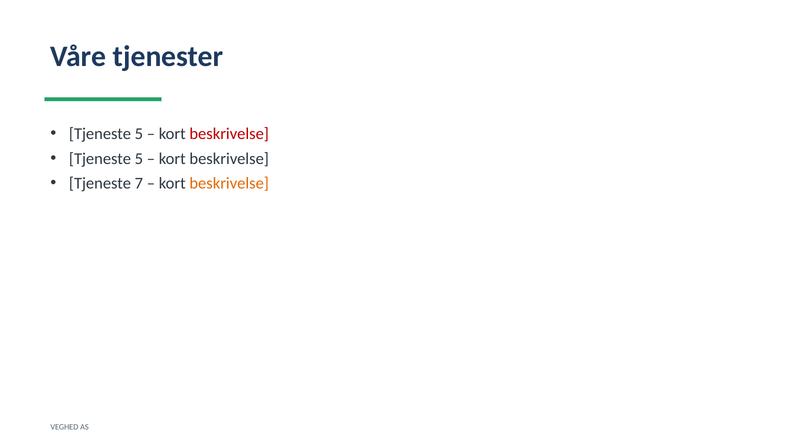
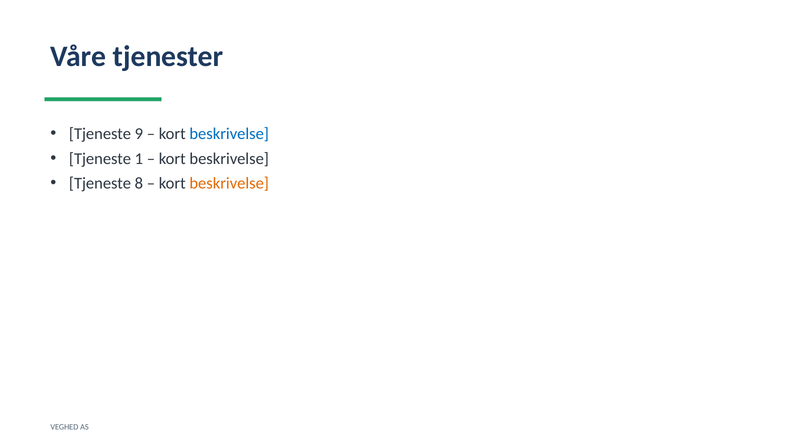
5 at (139, 134): 5 -> 9
beskrivelse at (229, 134) colour: red -> blue
5 at (139, 159): 5 -> 1
7: 7 -> 8
